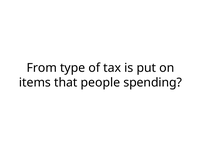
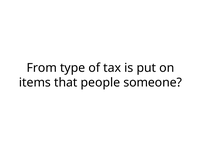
spending: spending -> someone
